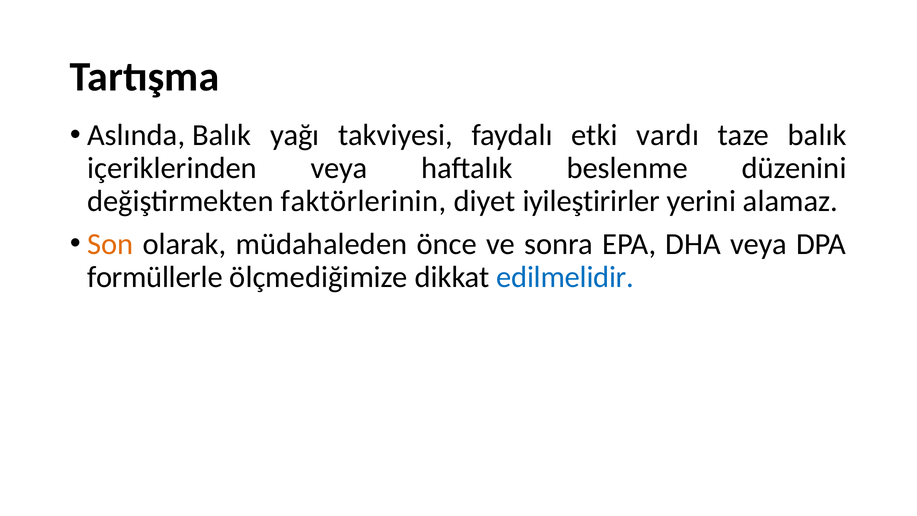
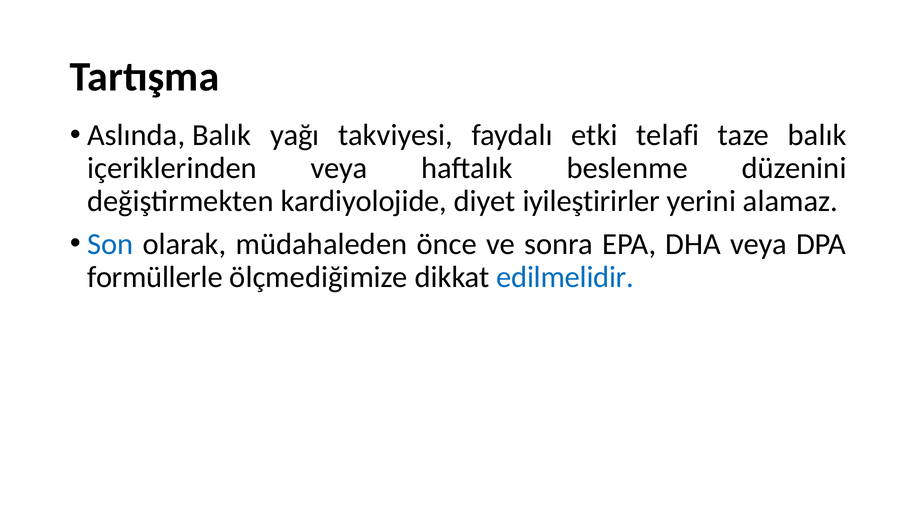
vardı: vardı -> telafi
faktörlerinin: faktörlerinin -> kardiyolojide
Son colour: orange -> blue
